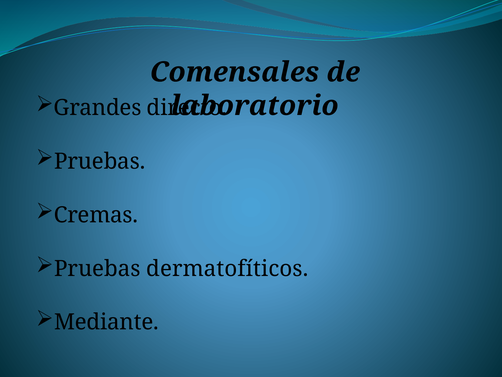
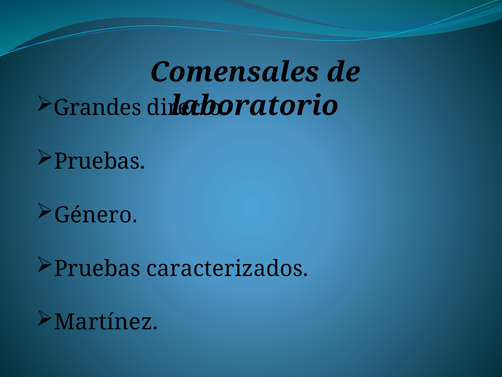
Cremas: Cremas -> Género
dermatofíticos: dermatofíticos -> caracterizados
Mediante: Mediante -> Martínez
